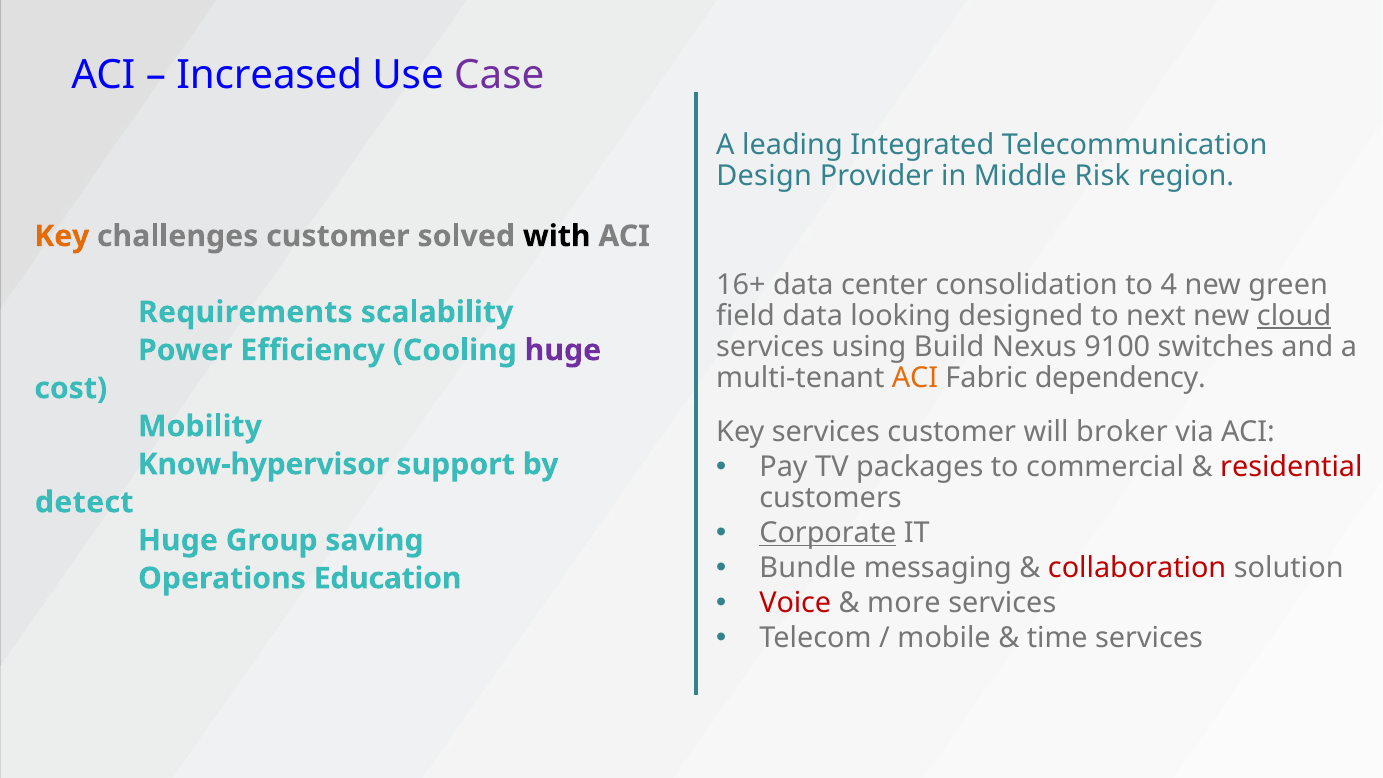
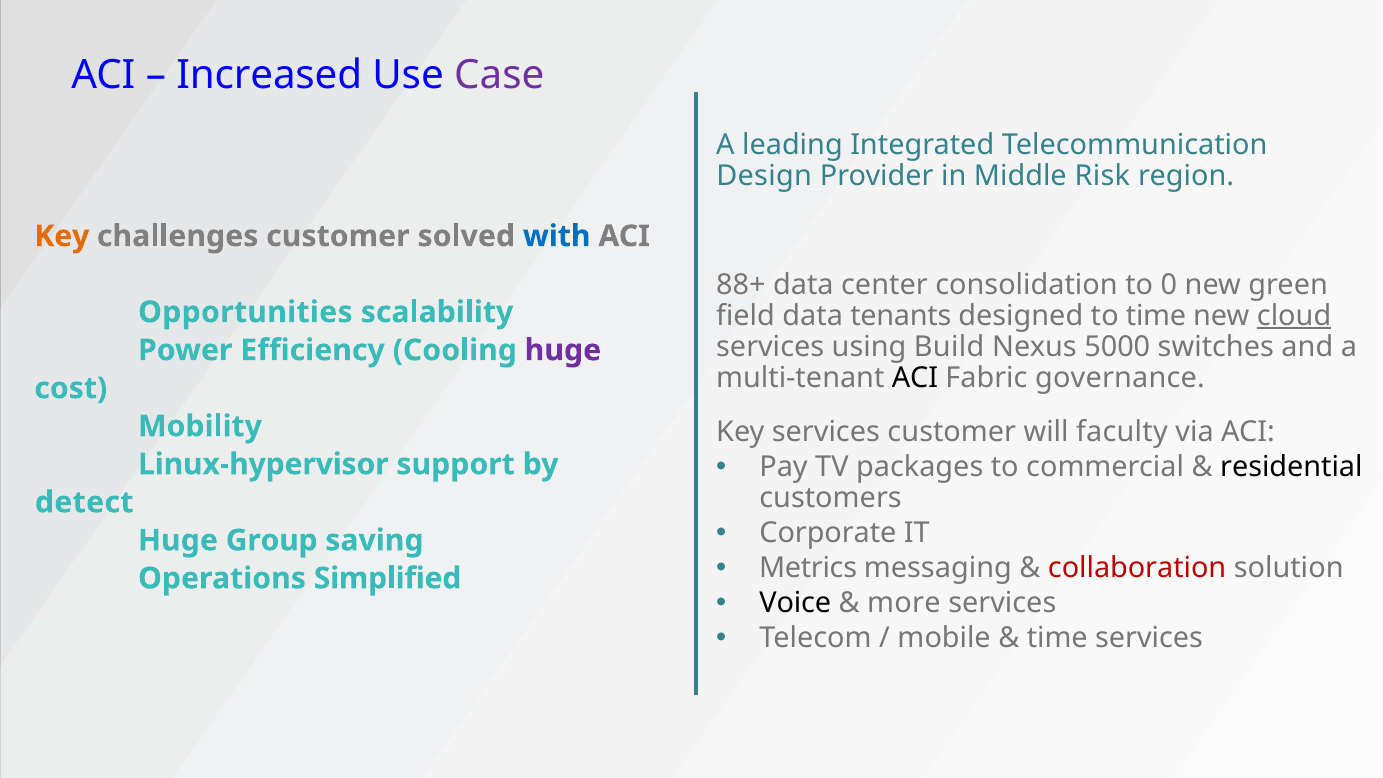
with colour: black -> blue
16+: 16+ -> 88+
4: 4 -> 0
Requirements: Requirements -> Opportunities
looking: looking -> tenants
to next: next -> time
9100: 9100 -> 5000
ACI at (915, 378) colour: orange -> black
dependency: dependency -> governance
broker: broker -> faculty
residential colour: red -> black
Know-hypervisor: Know-hypervisor -> Linux-hypervisor
Corporate underline: present -> none
Bundle: Bundle -> Metrics
Education: Education -> Simplified
Voice colour: red -> black
